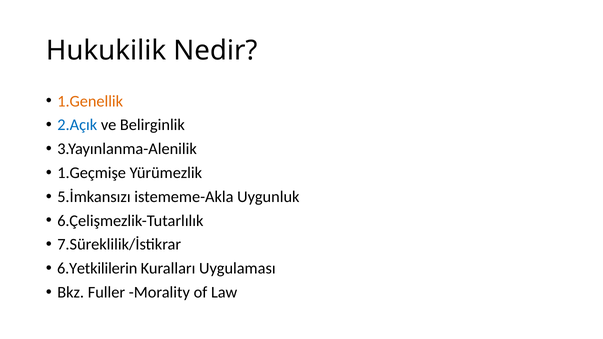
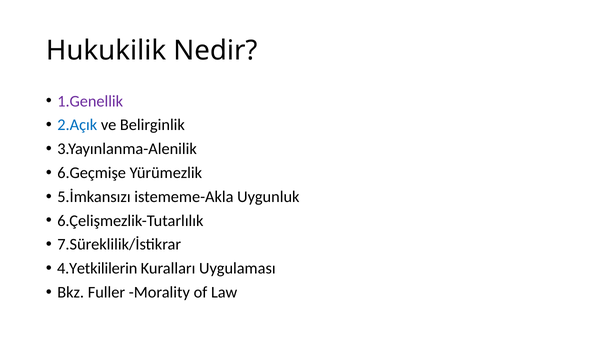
1.Genellik colour: orange -> purple
1.Geçmişe: 1.Geçmişe -> 6.Geçmişe
6.Yetkililerin: 6.Yetkililerin -> 4.Yetkililerin
